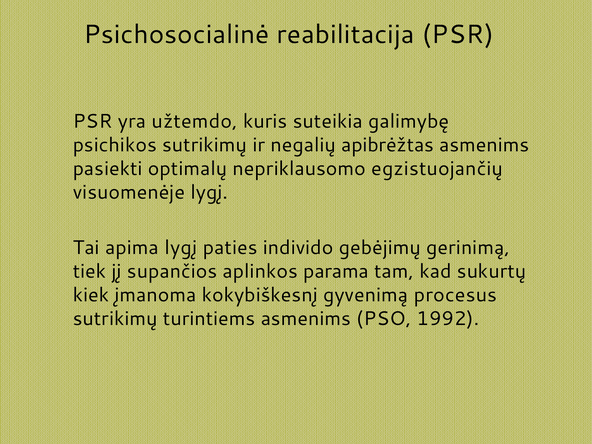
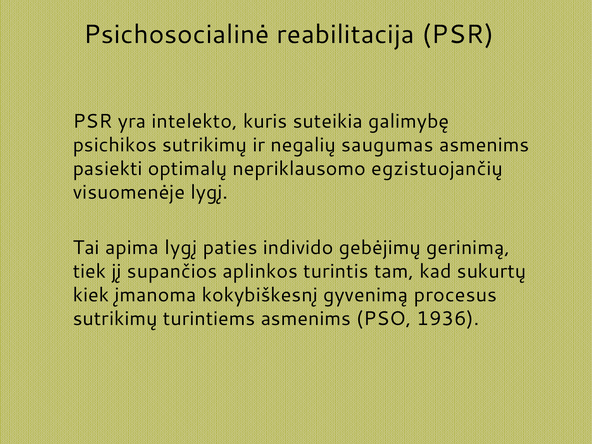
užtemdo: užtemdo -> intelekto
apibrėžtas: apibrėžtas -> saugumas
parama: parama -> turintis
1992: 1992 -> 1936
